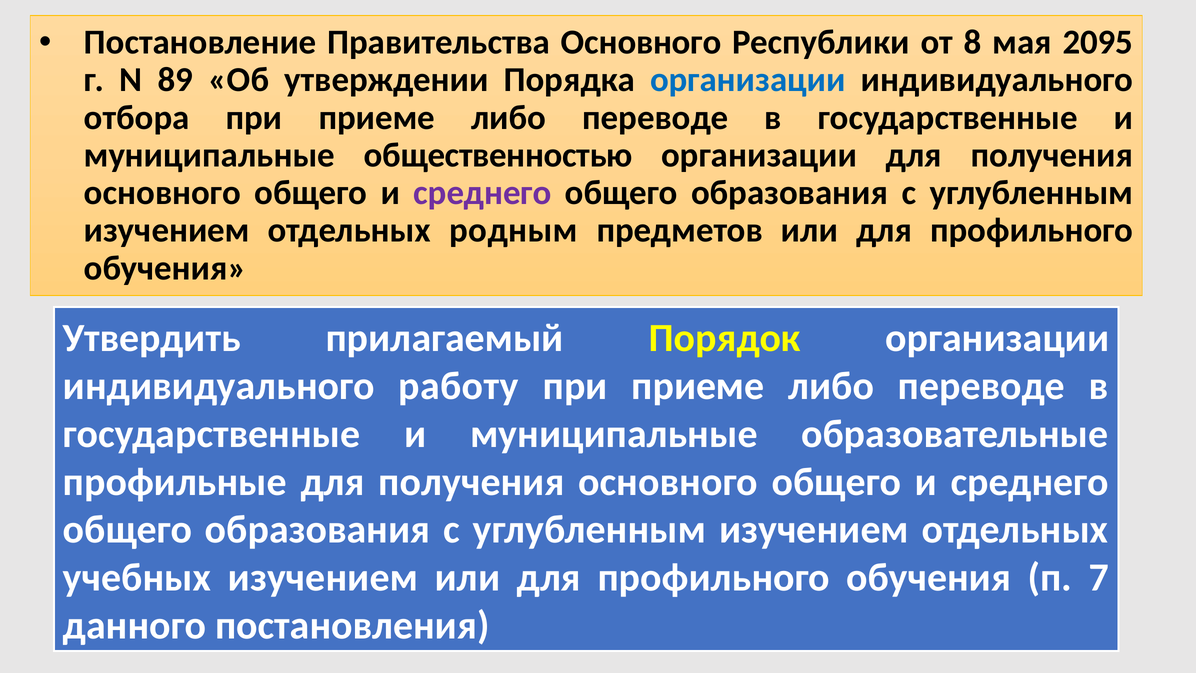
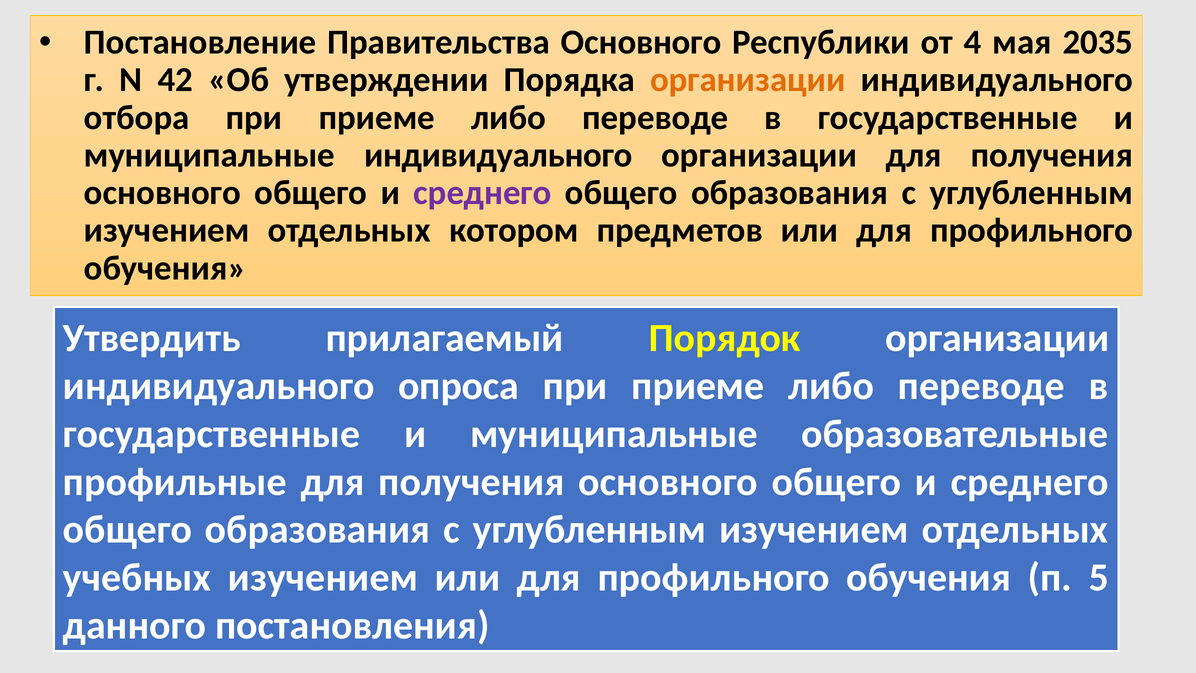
8: 8 -> 4
2095: 2095 -> 2035
89: 89 -> 42
организации at (748, 80) colour: blue -> orange
муниципальные общественностью: общественностью -> индивидуального
родным: родным -> котором
работу: работу -> опроса
7: 7 -> 5
